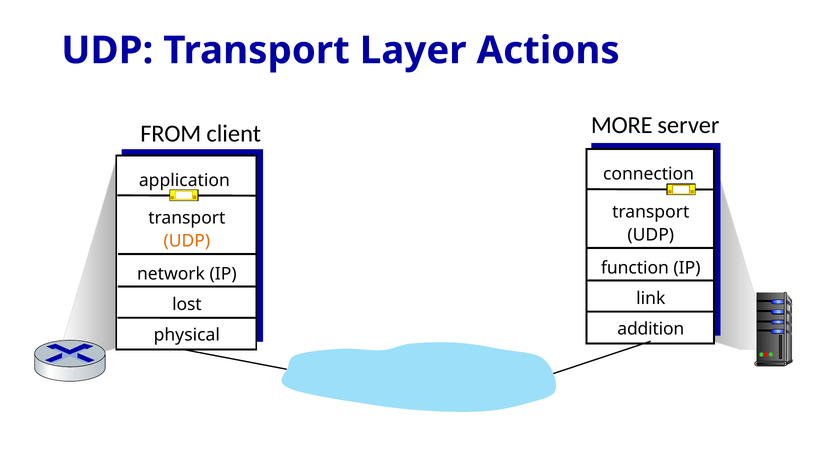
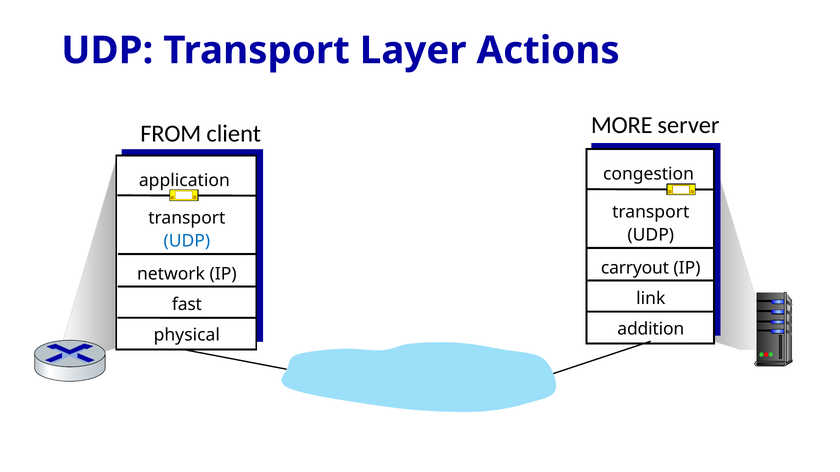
connection: connection -> congestion
UDP at (187, 241) colour: orange -> blue
function: function -> carryout
lost: lost -> fast
